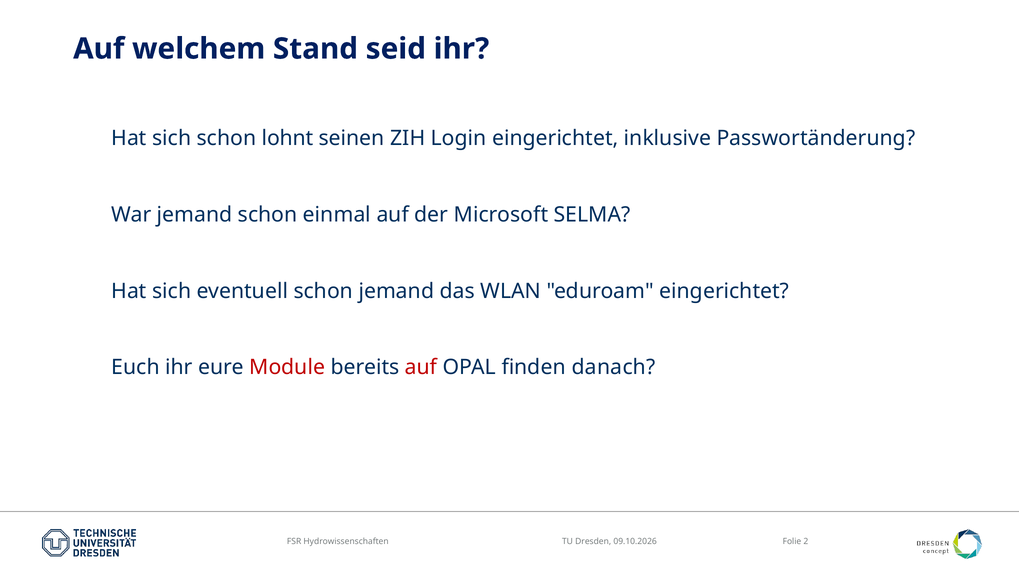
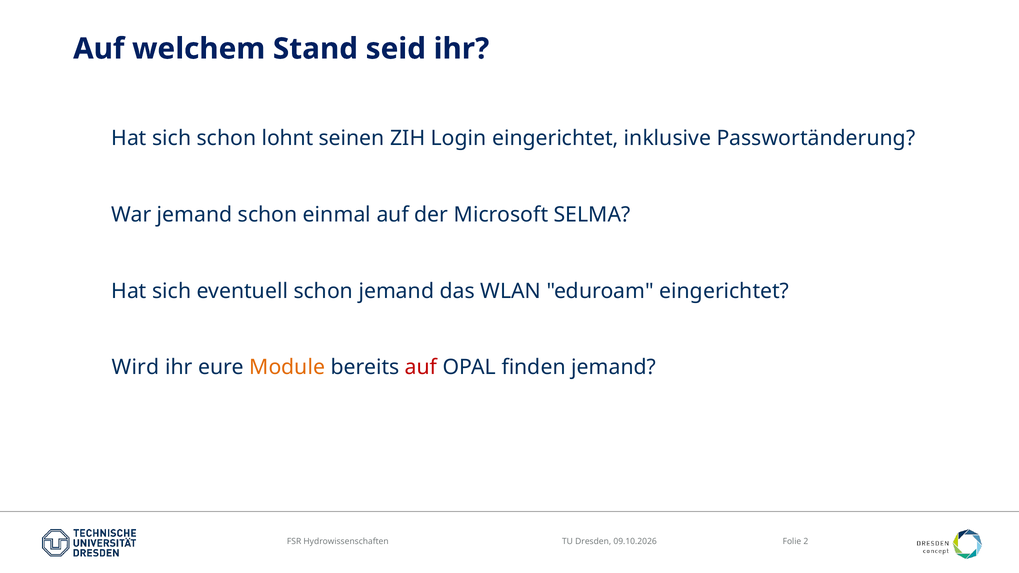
Euch: Euch -> Wird
Module colour: red -> orange
finden danach: danach -> jemand
